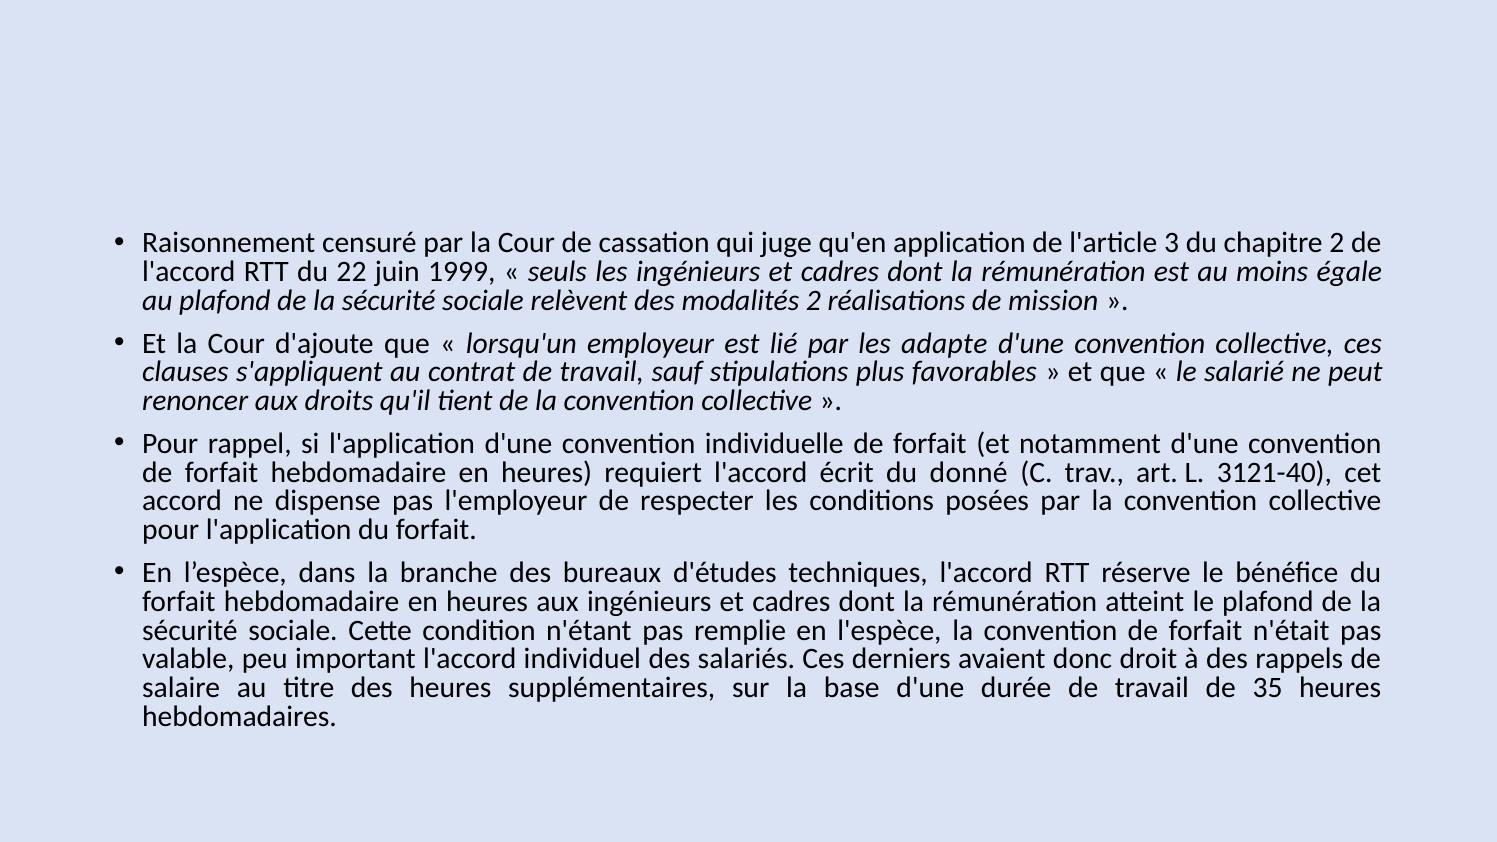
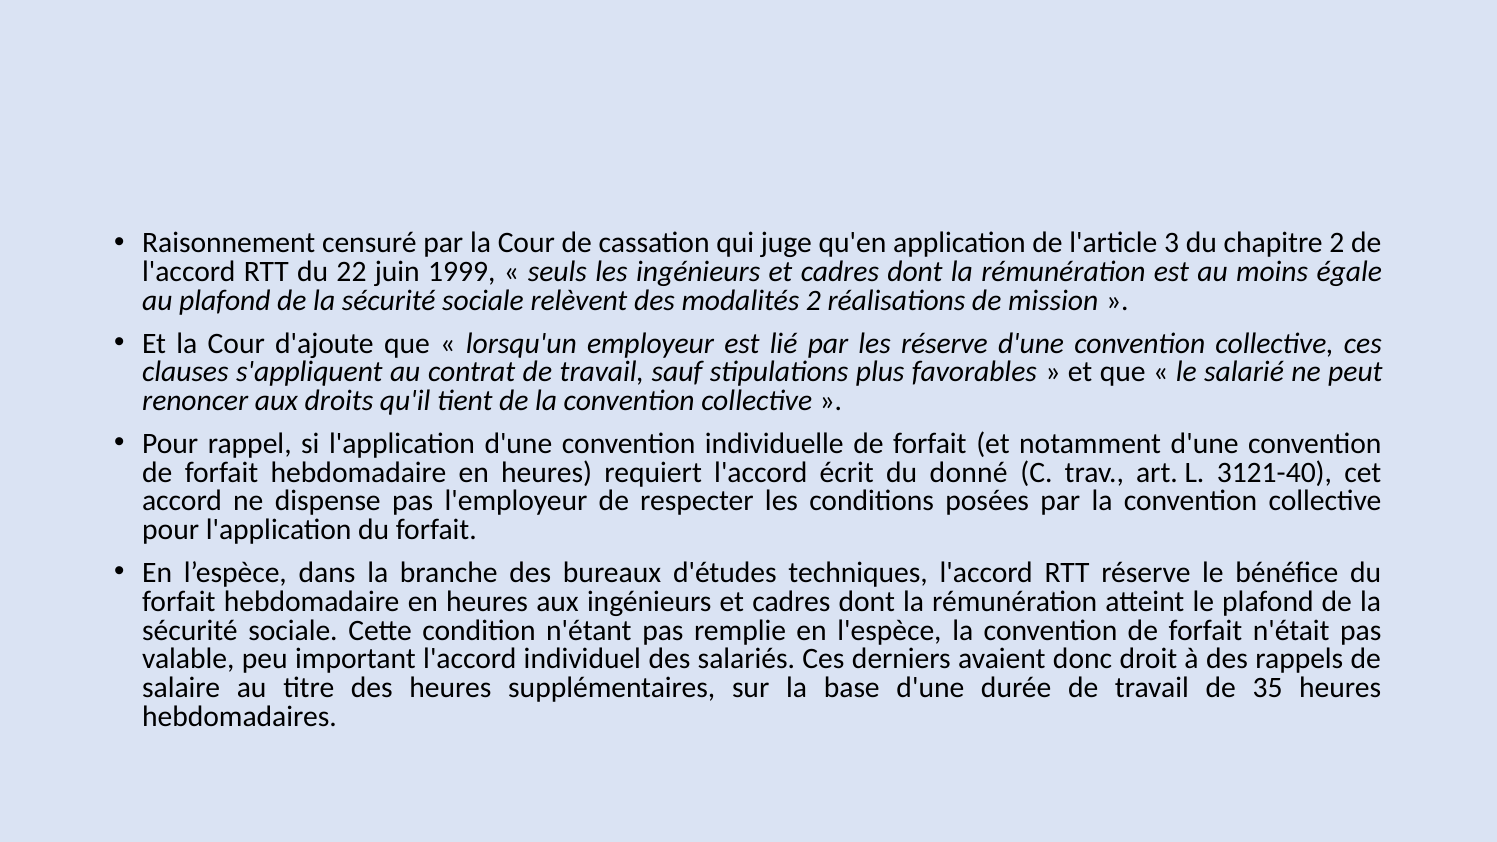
les adapte: adapte -> réserve
